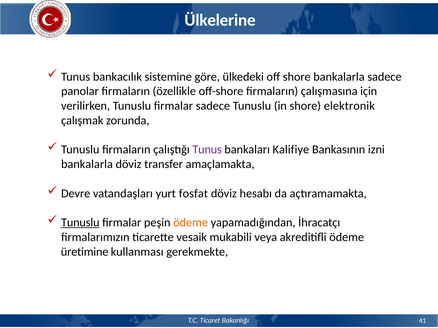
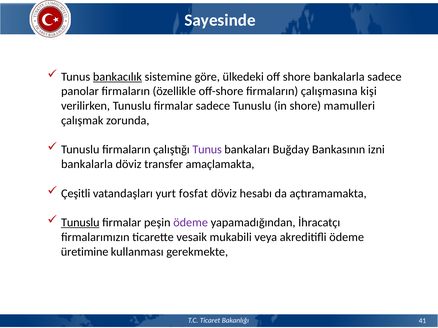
Ülkelerine: Ülkelerine -> Sayesinde
bankacılık underline: none -> present
için: için -> kişi
elektronik: elektronik -> mamulleri
Kalifiye: Kalifiye -> Buğday
Devre: Devre -> Çeşitli
ödeme at (191, 223) colour: orange -> purple
